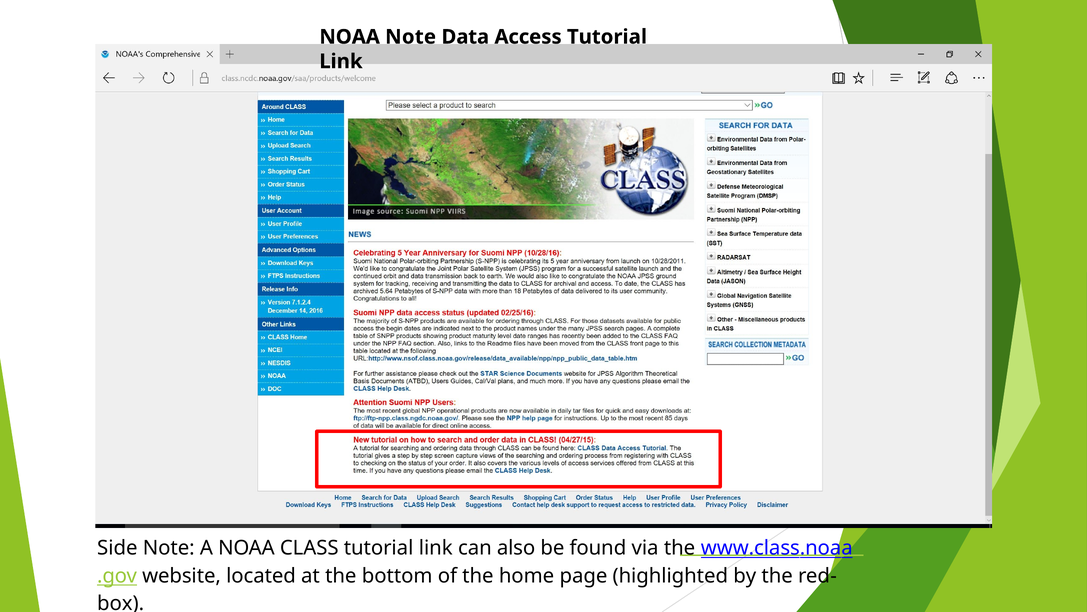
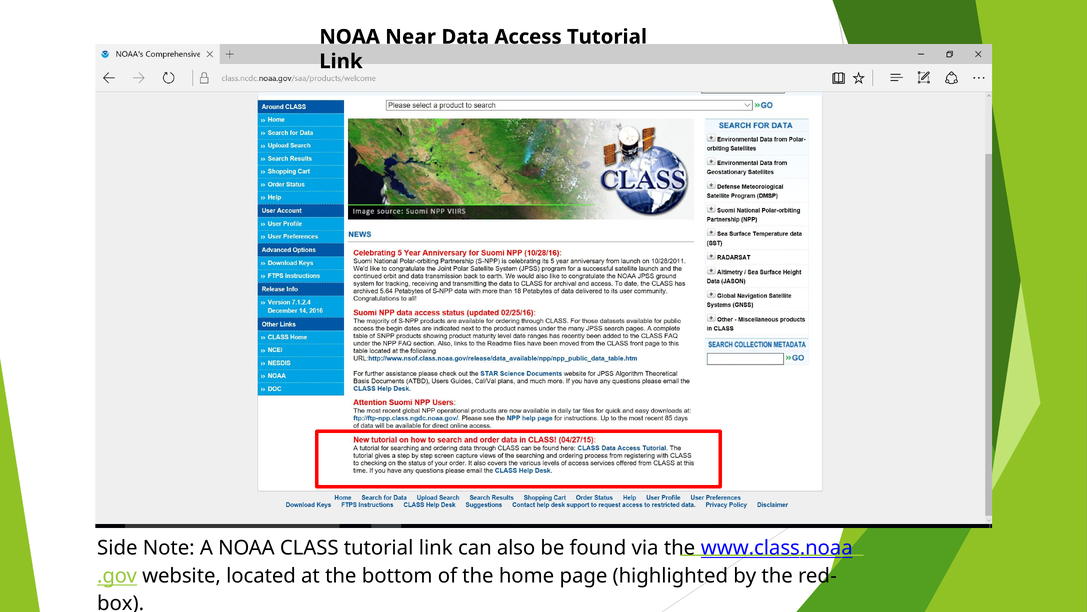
NOAA Note: Note -> Near
